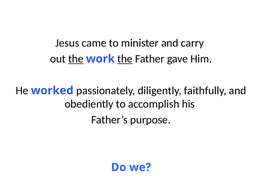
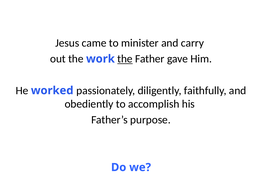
the at (76, 59) underline: present -> none
